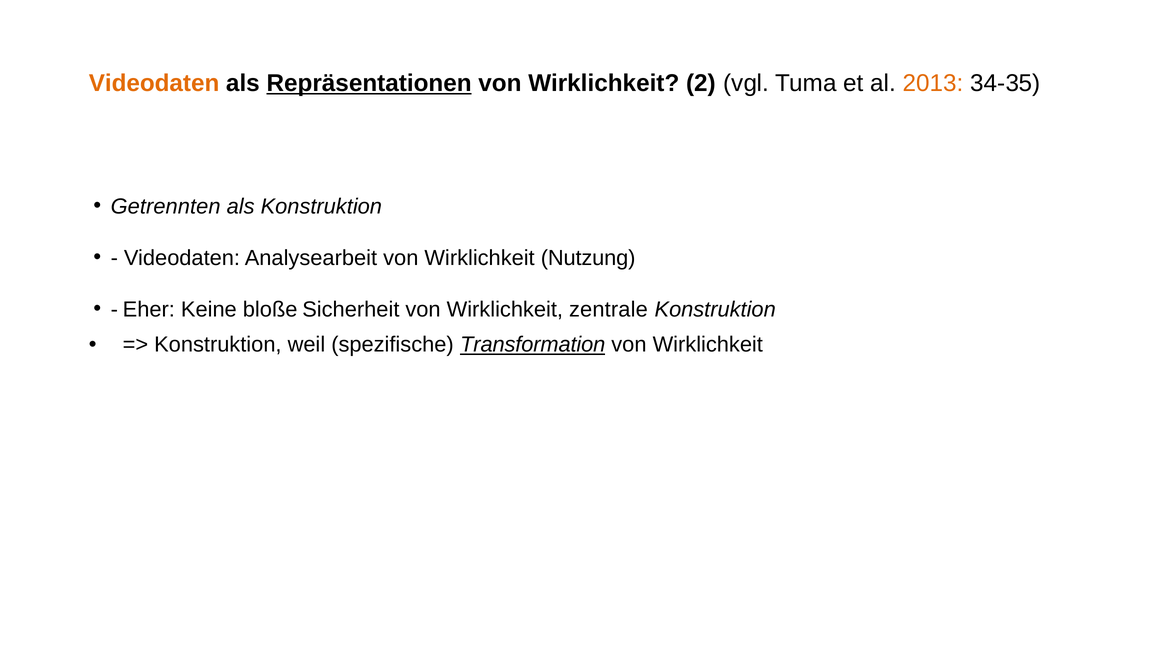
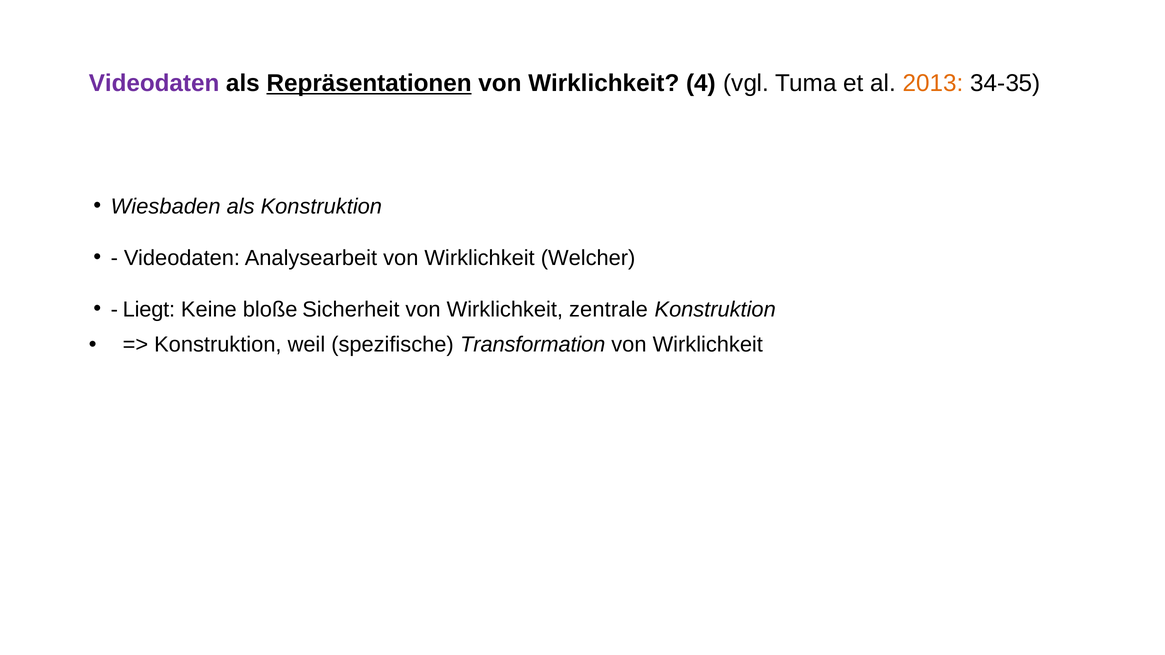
Videodaten at (154, 83) colour: orange -> purple
2: 2 -> 4
Getrennten: Getrennten -> Wiesbaden
Nutzung: Nutzung -> Welcher
Eher: Eher -> Liegt
Transformation underline: present -> none
